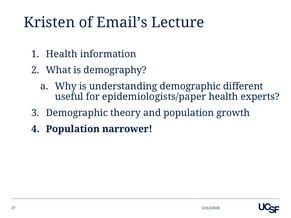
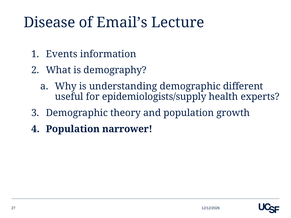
Kristen: Kristen -> Disease
Health at (62, 54): Health -> Events
epidemiologists/paper: epidemiologists/paper -> epidemiologists/supply
